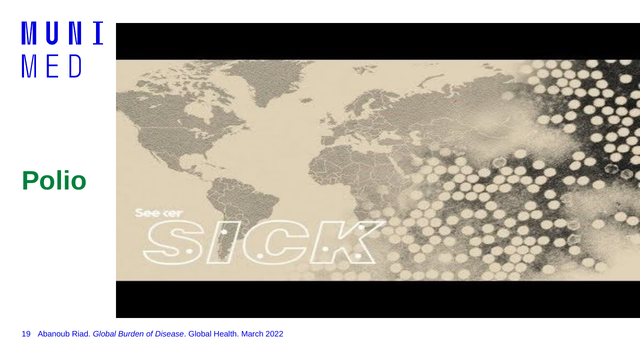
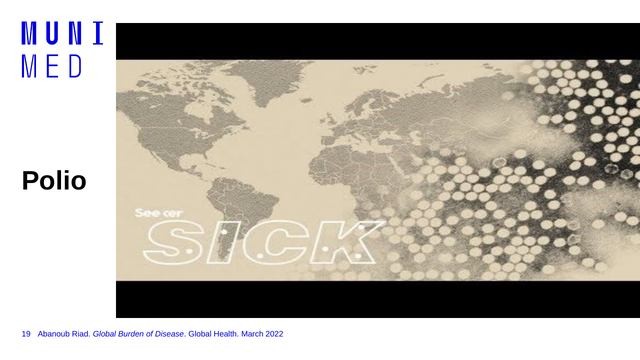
Polio colour: green -> black
